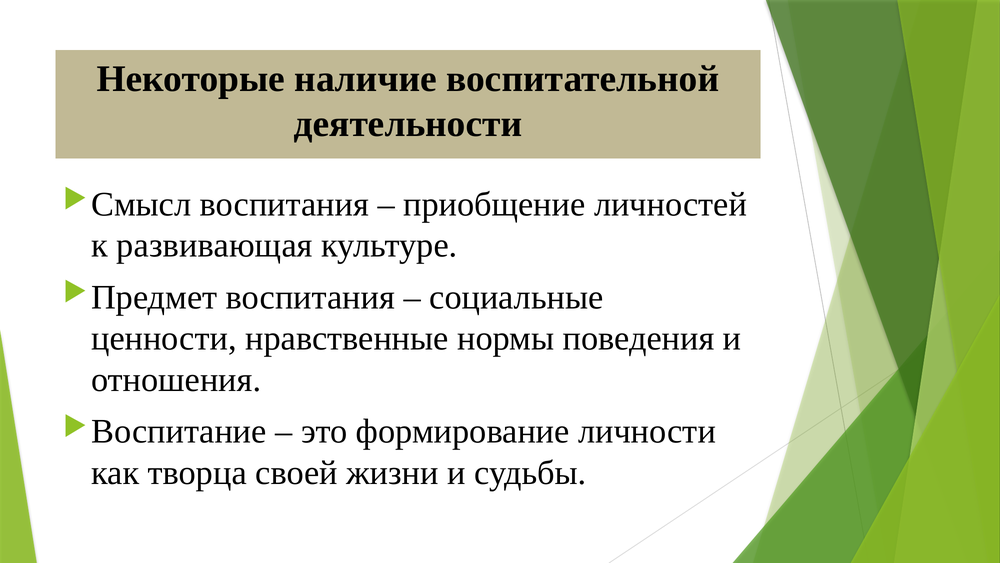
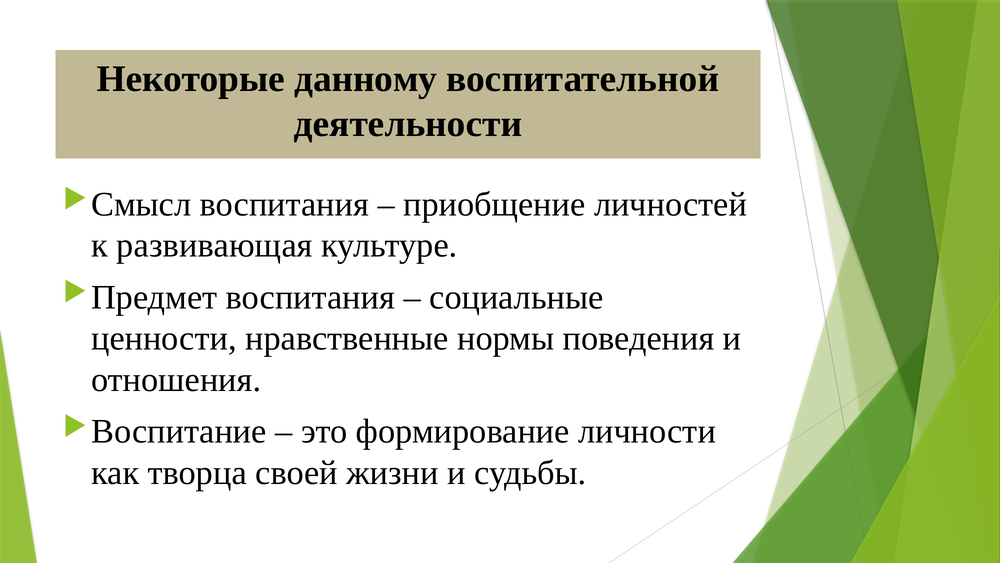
наличие: наличие -> данному
